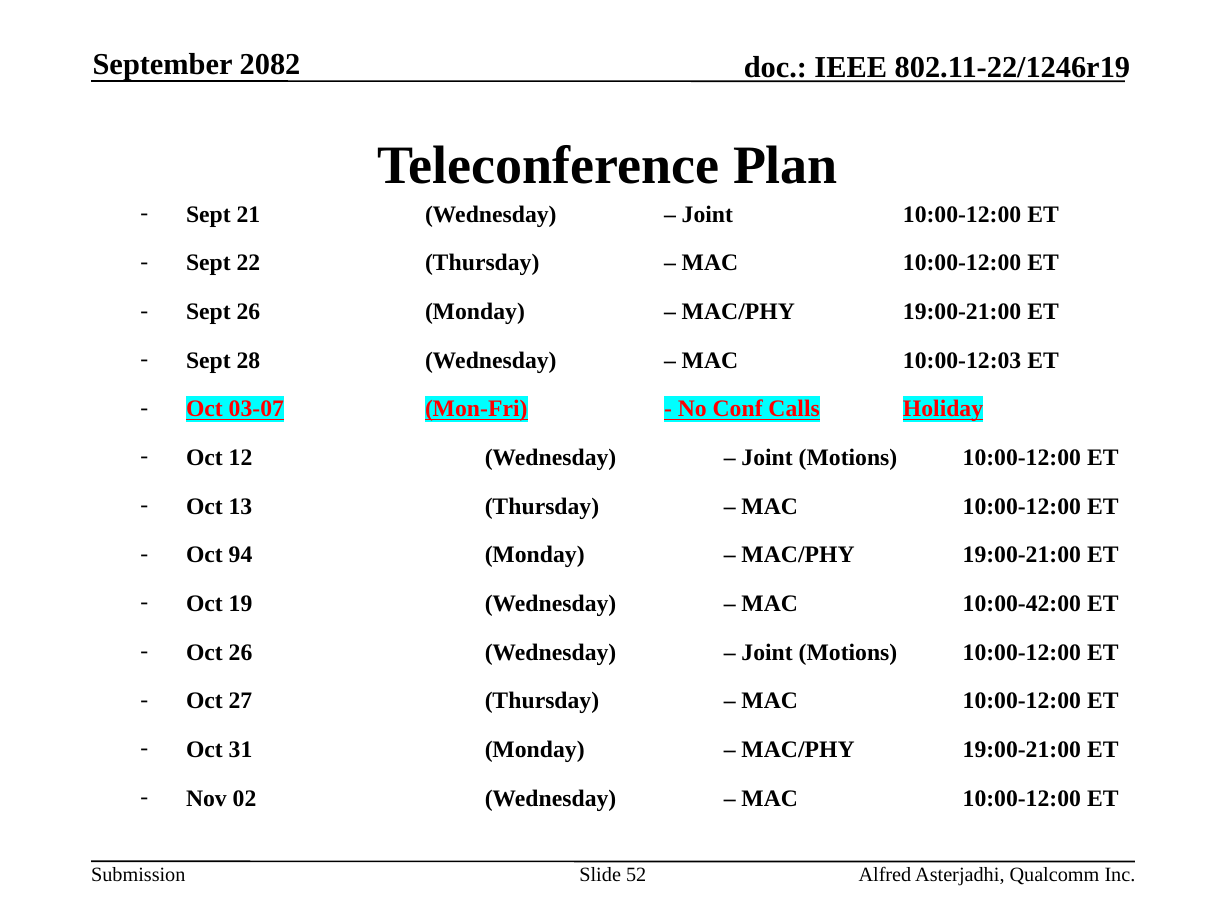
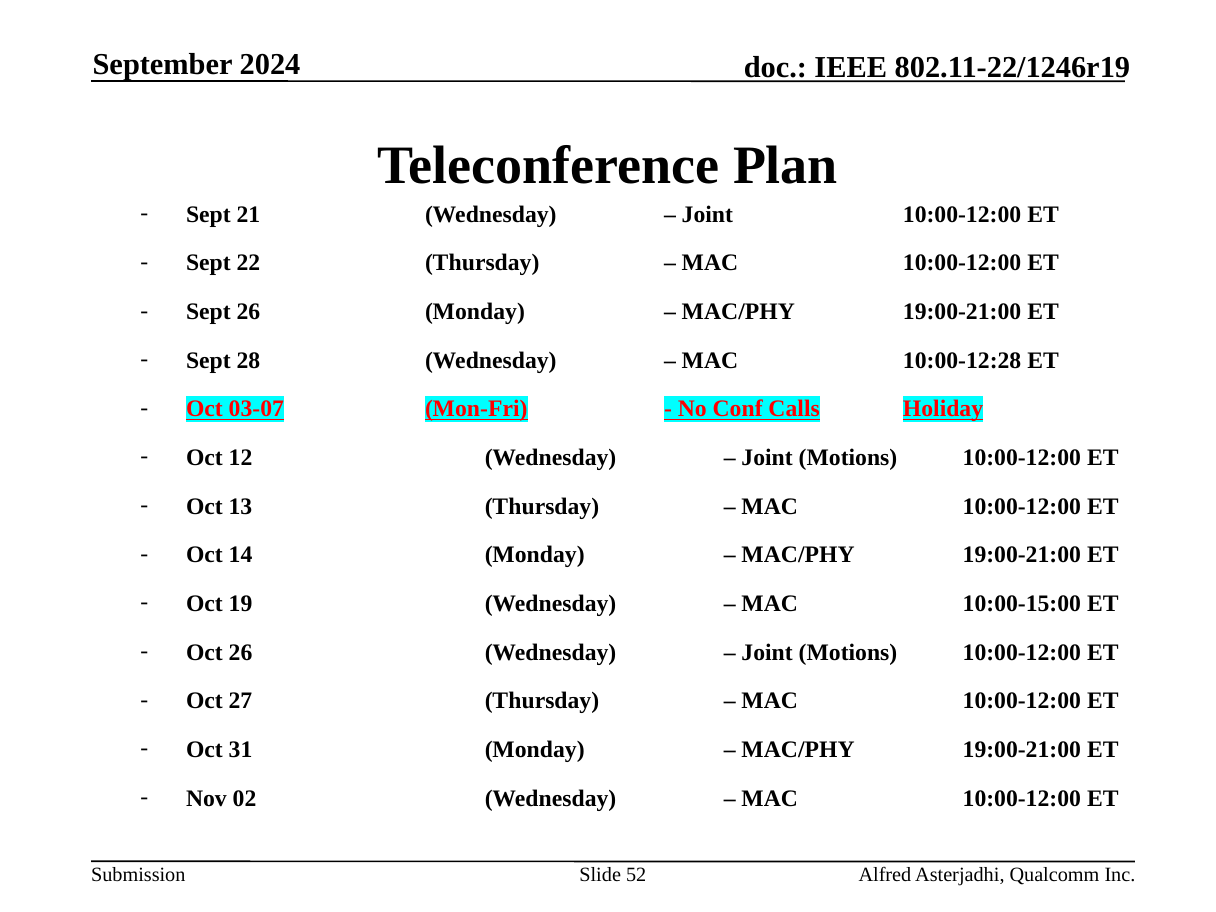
2082: 2082 -> 2024
10:00-12:03: 10:00-12:03 -> 10:00-12:28
94: 94 -> 14
10:00-42:00: 10:00-42:00 -> 10:00-15:00
